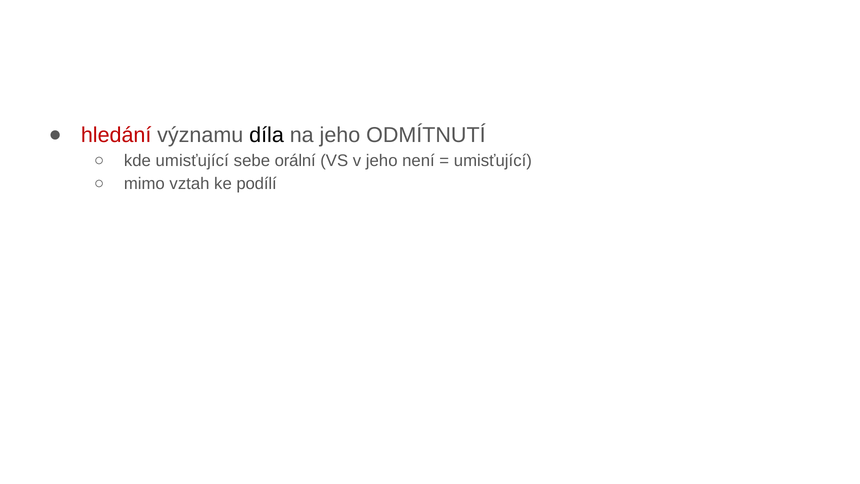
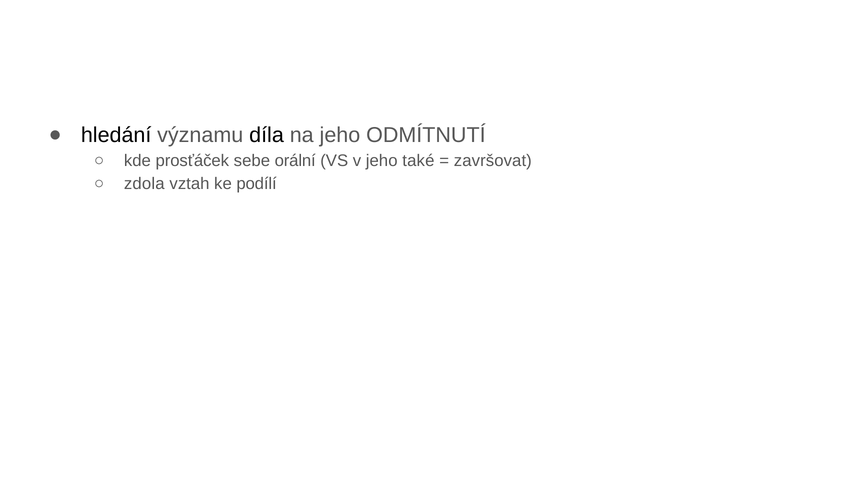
hledání colour: red -> black
kde umisťující: umisťující -> prosťáček
není: není -> také
umisťující at (493, 161): umisťující -> završovat
mimo: mimo -> zdola
